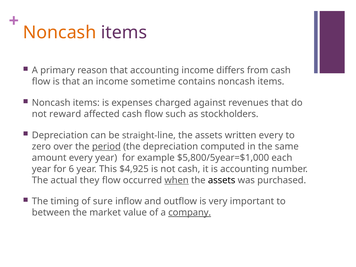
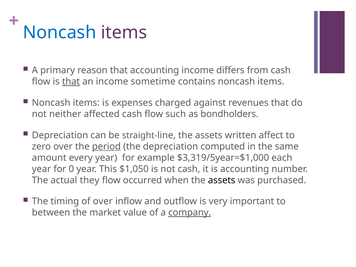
Noncash at (60, 33) colour: orange -> blue
that at (71, 82) underline: none -> present
reward: reward -> neither
stockholders: stockholders -> bondholders
written every: every -> affect
$5,800/5year=$1,000: $5,800/5year=$1,000 -> $3,319/5year=$1,000
6: 6 -> 0
$4,925: $4,925 -> $1,050
when underline: present -> none
of sure: sure -> over
